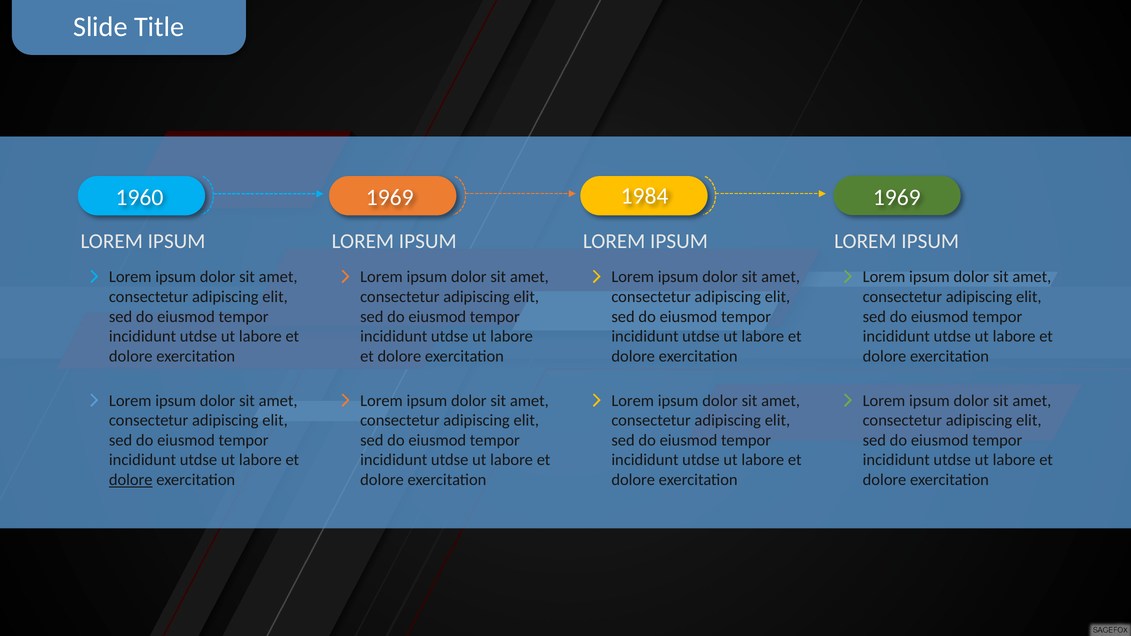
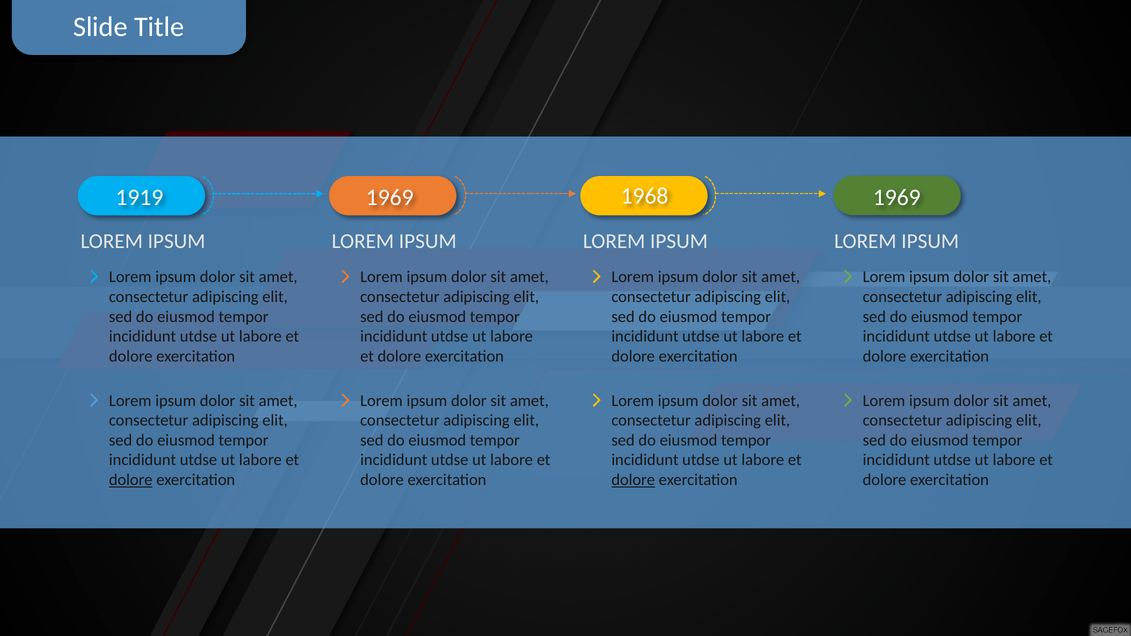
1960: 1960 -> 1919
1984: 1984 -> 1968
dolore at (633, 480) underline: none -> present
